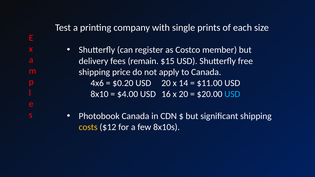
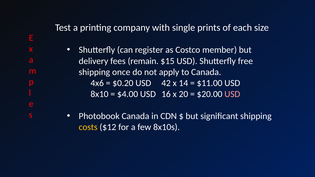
price: price -> once
USD 20: 20 -> 42
USD at (232, 94) colour: light blue -> pink
